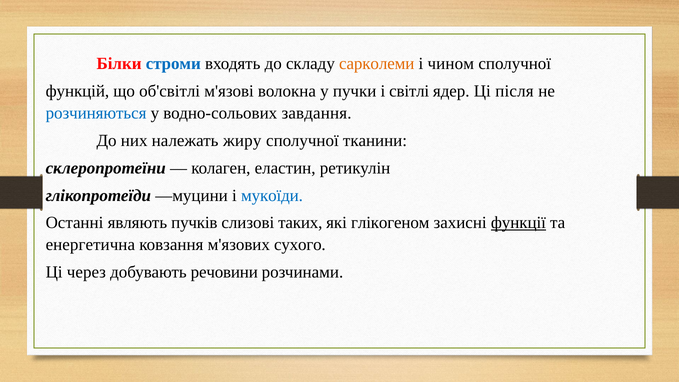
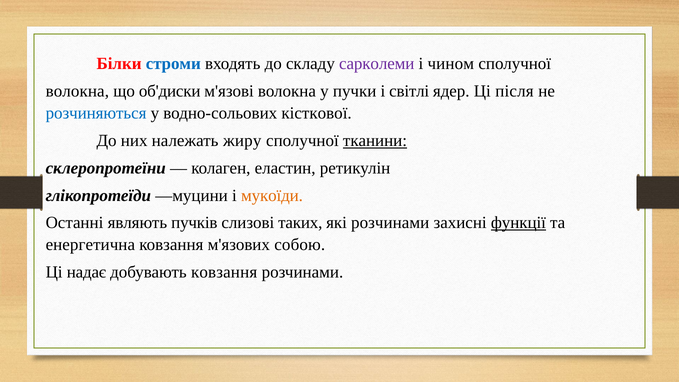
сарколеми colour: orange -> purple
функцій at (77, 91): функцій -> волокна
об'світлі: об'світлі -> об'диски
завдання: завдання -> кісткової
тканини underline: none -> present
мукоїди colour: blue -> orange
які глікогеном: глікогеном -> розчинами
сухого: сухого -> собою
через: через -> надає
добувають речовини: речовини -> ковзання
